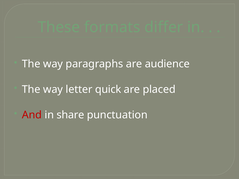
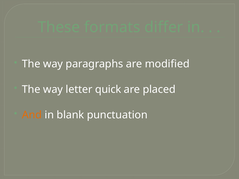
audience: audience -> modified
And colour: red -> orange
share: share -> blank
